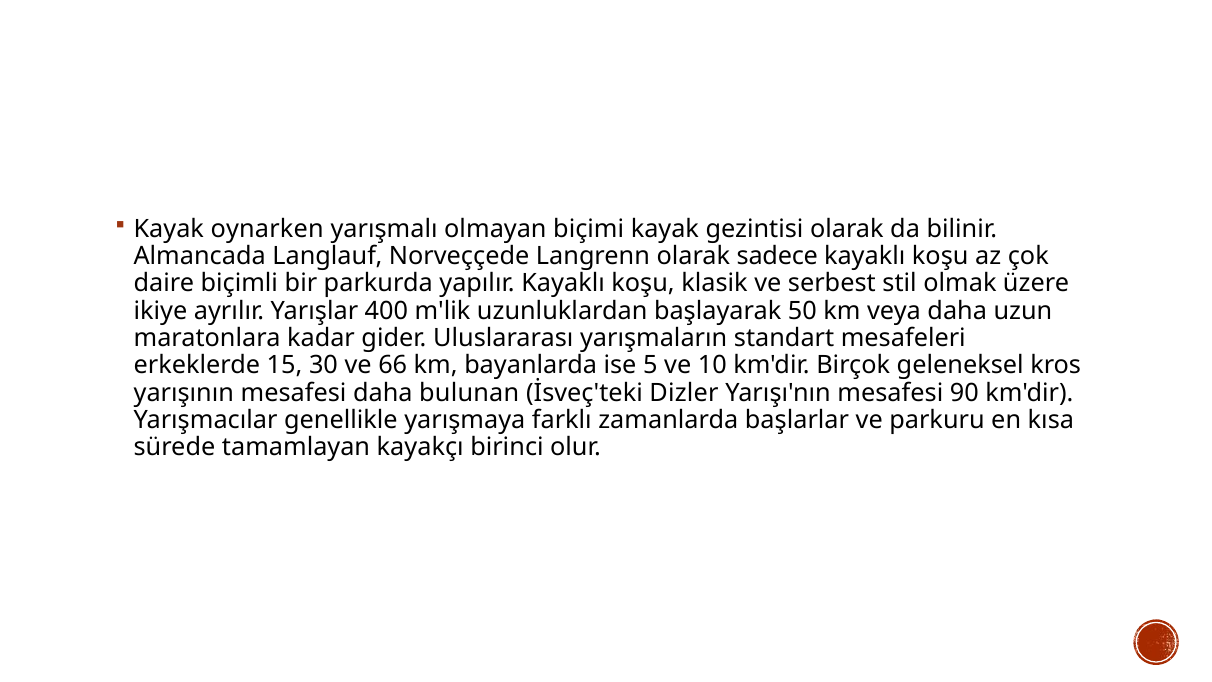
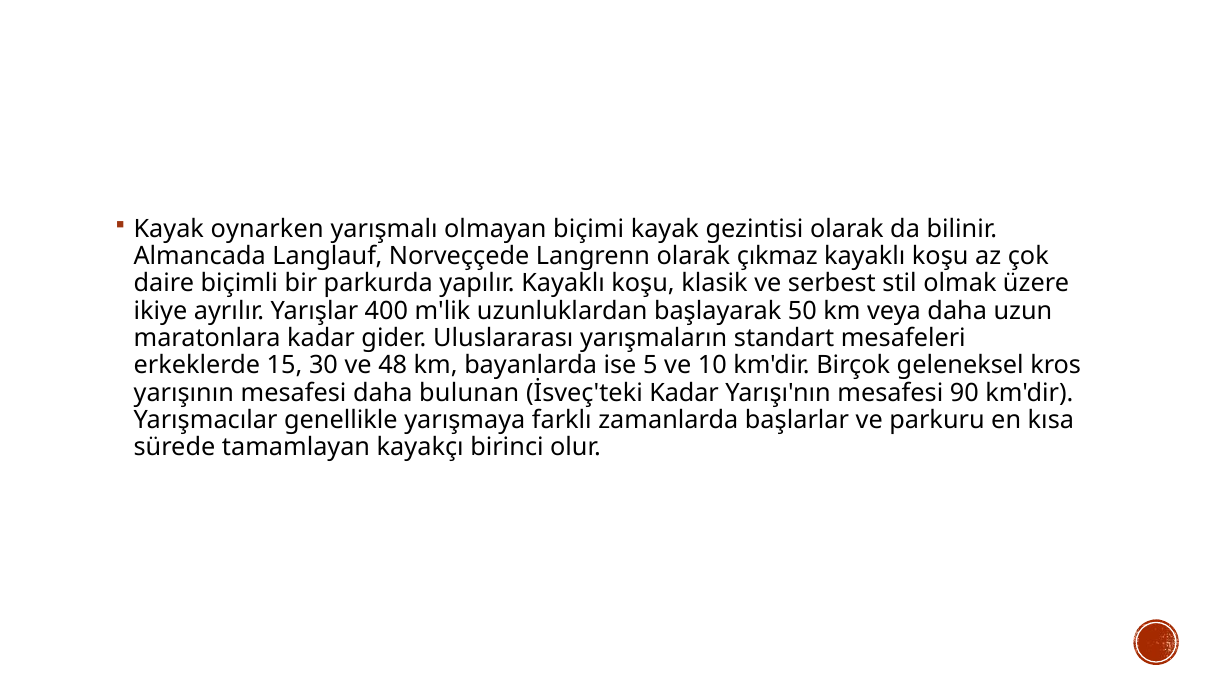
sadece: sadece -> çıkmaz
66: 66 -> 48
İsveç'teki Dizler: Dizler -> Kadar
